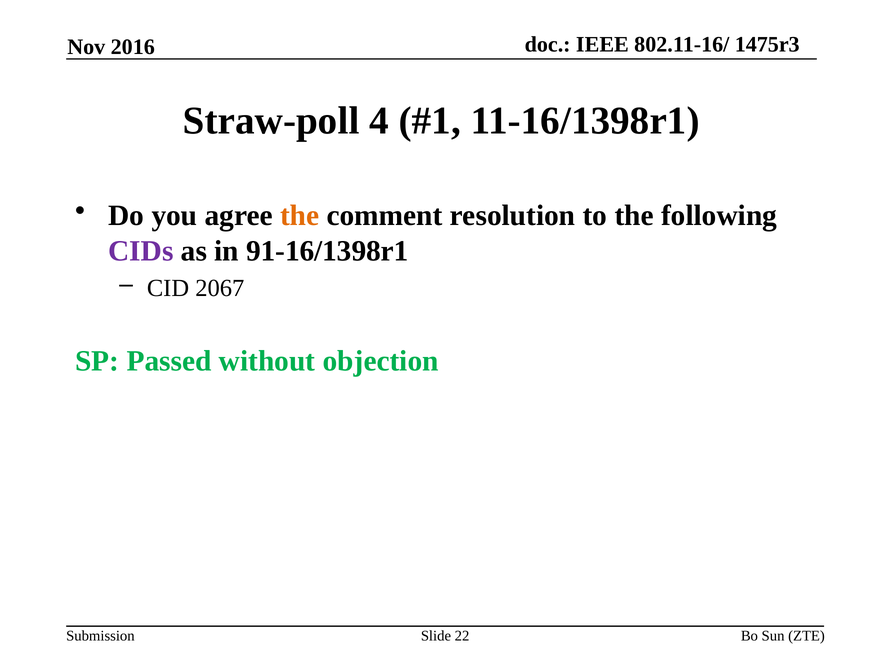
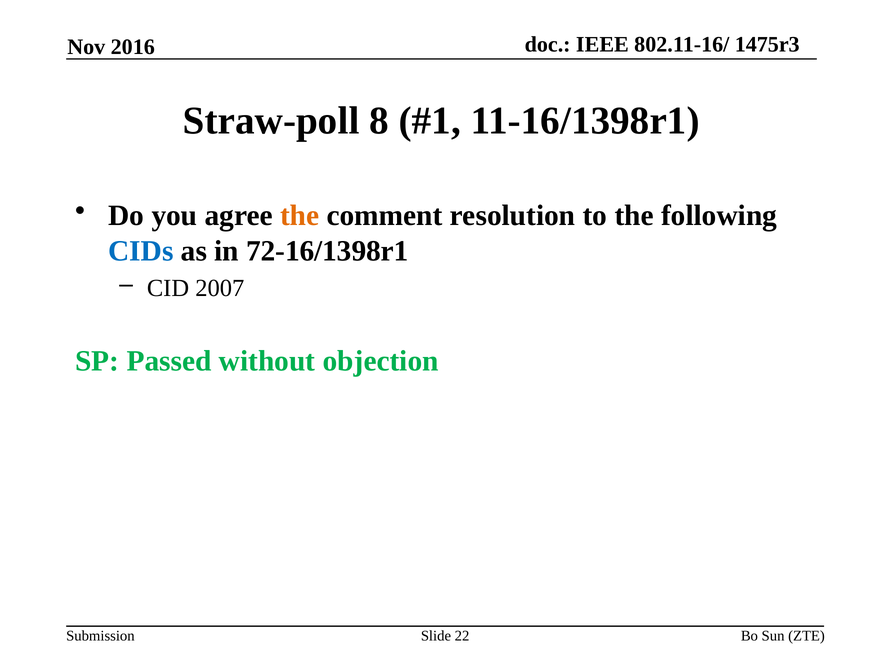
4: 4 -> 8
CIDs colour: purple -> blue
91-16/1398r1: 91-16/1398r1 -> 72-16/1398r1
2067: 2067 -> 2007
